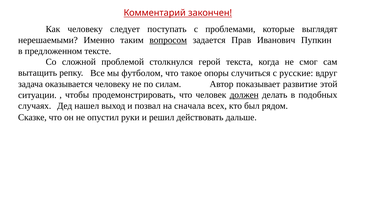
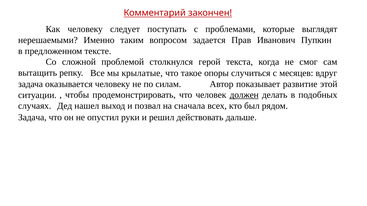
вопросом underline: present -> none
футболом: футболом -> крылатые
русские: русские -> месяцев
Сказке at (32, 117): Сказке -> Задача
